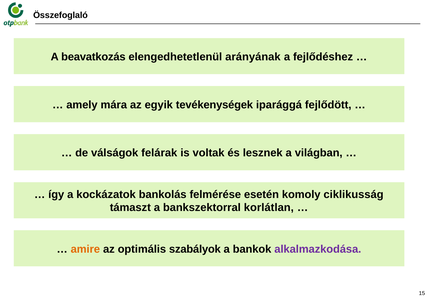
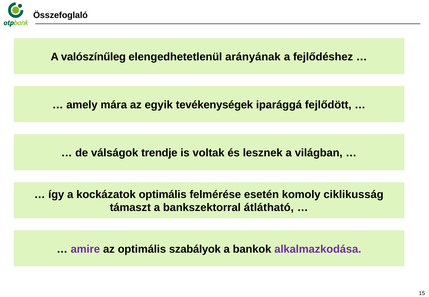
beavatkozás: beavatkozás -> valószínűleg
felárak: felárak -> trendje
kockázatok bankolás: bankolás -> optimális
korlátlan: korlátlan -> átlátható
amire colour: orange -> purple
